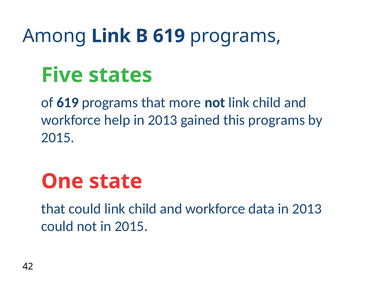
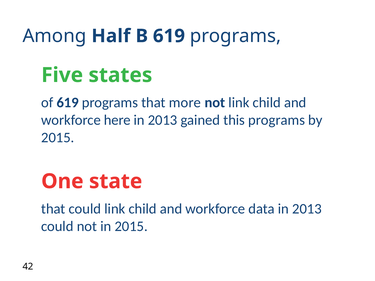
Among Link: Link -> Half
help: help -> here
